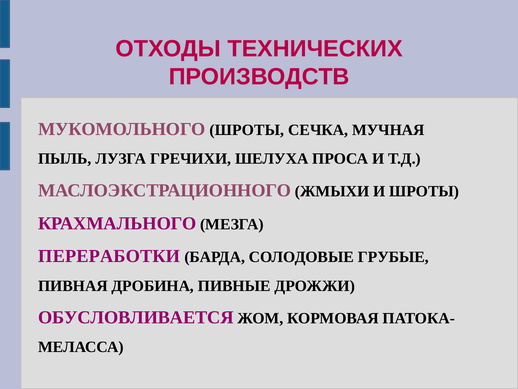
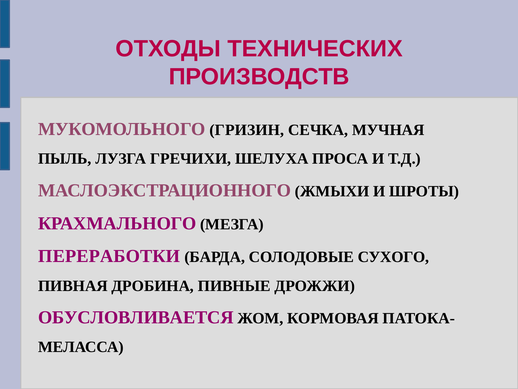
МУКОМОЛЬНОГО ШРОТЫ: ШРОТЫ -> ГРИЗИН
ГРУБЫЕ: ГРУБЫЕ -> СУХОГО
